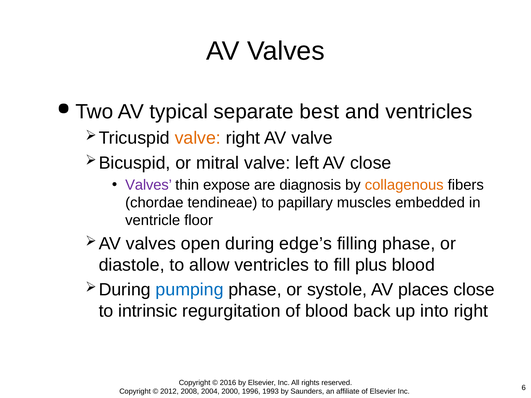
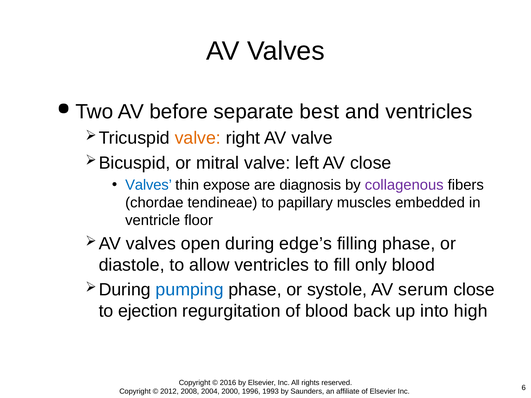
typical: typical -> before
Valves at (149, 185) colour: purple -> blue
collagenous colour: orange -> purple
plus: plus -> only
places: places -> serum
intrinsic: intrinsic -> ejection
into right: right -> high
